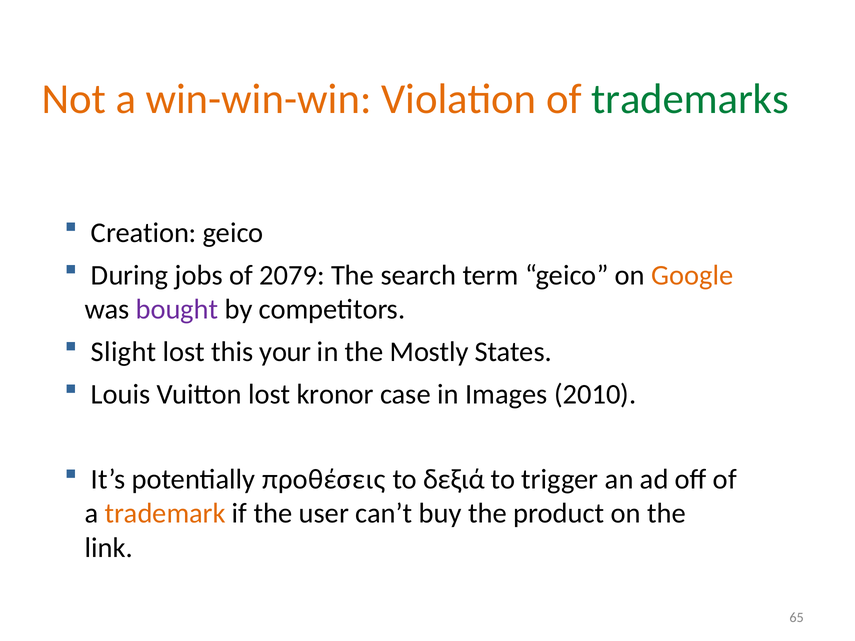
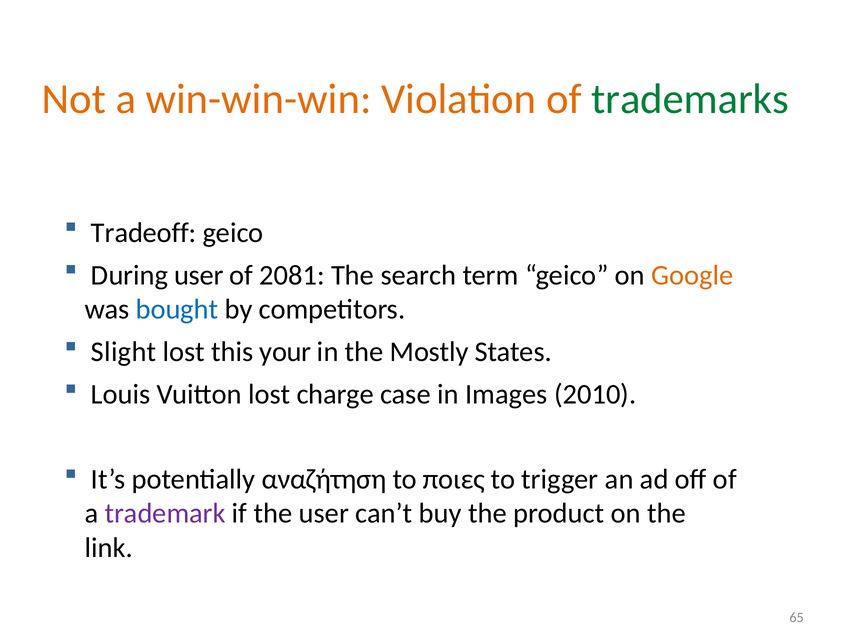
Creation: Creation -> Tradeoff
During jobs: jobs -> user
2079: 2079 -> 2081
bought colour: purple -> blue
kronor: kronor -> charge
προθέσεις: προθέσεις -> αναζήτηση
δεξιά: δεξιά -> ποιες
trademark colour: orange -> purple
